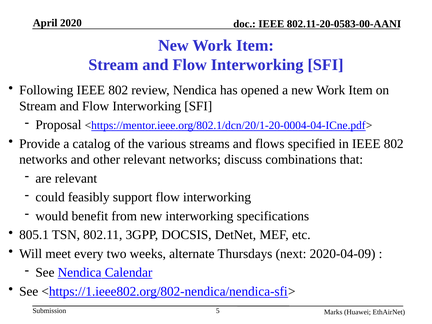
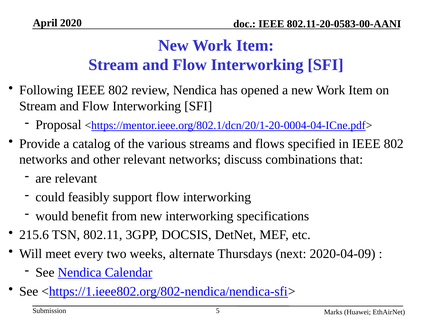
805.1: 805.1 -> 215.6
